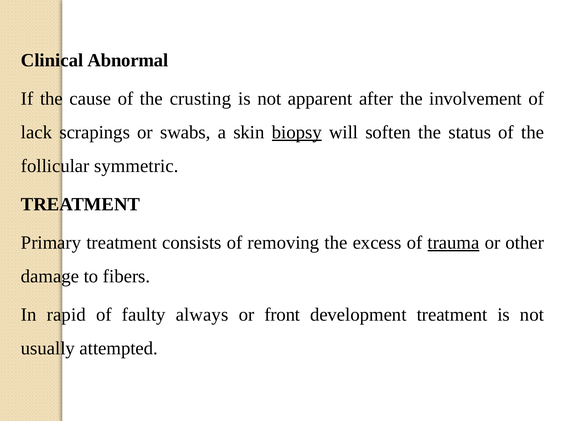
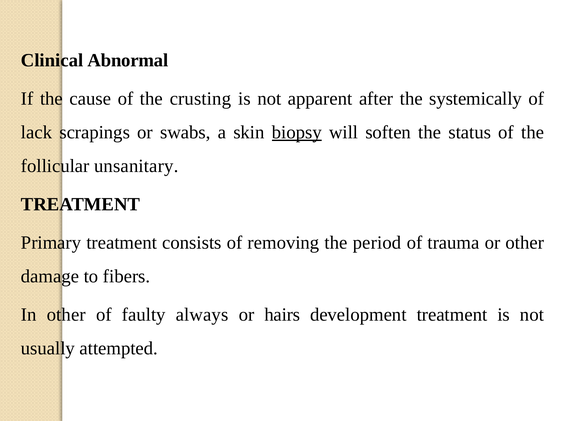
involvement: involvement -> systemically
symmetric: symmetric -> unsanitary
excess: excess -> period
trauma underline: present -> none
In rapid: rapid -> other
front: front -> hairs
